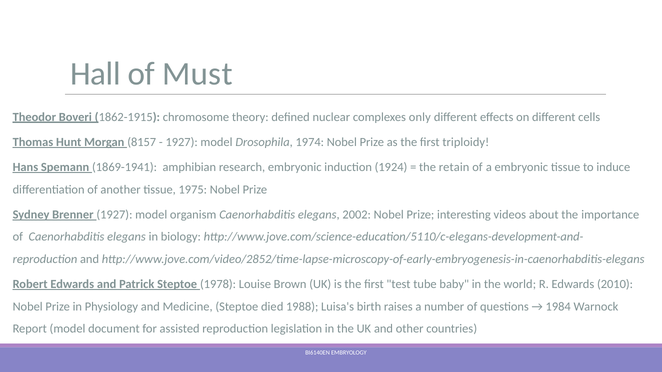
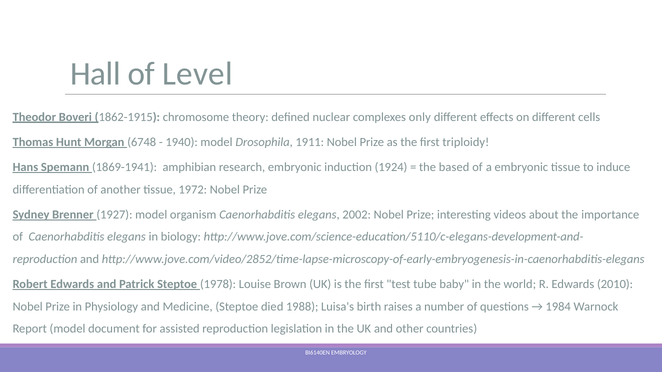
Must: Must -> Level
8157: 8157 -> 6748
1927 at (182, 142): 1927 -> 1940
1974: 1974 -> 1911
retain: retain -> based
1975: 1975 -> 1972
